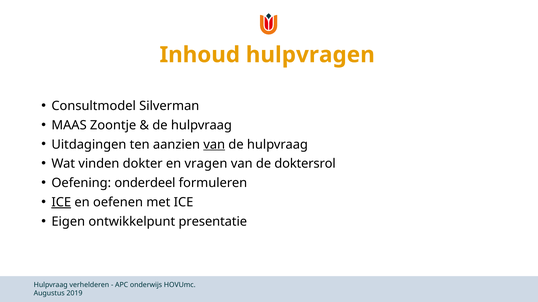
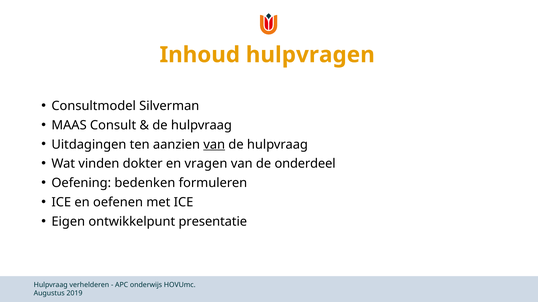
Zoontje: Zoontje -> Consult
doktersrol: doktersrol -> onderdeel
onderdeel: onderdeel -> bedenken
ICE at (61, 203) underline: present -> none
